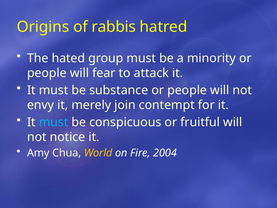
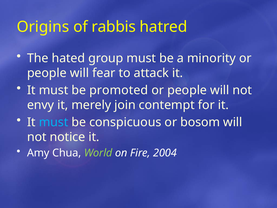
substance: substance -> promoted
fruitful: fruitful -> bosom
World colour: yellow -> light green
